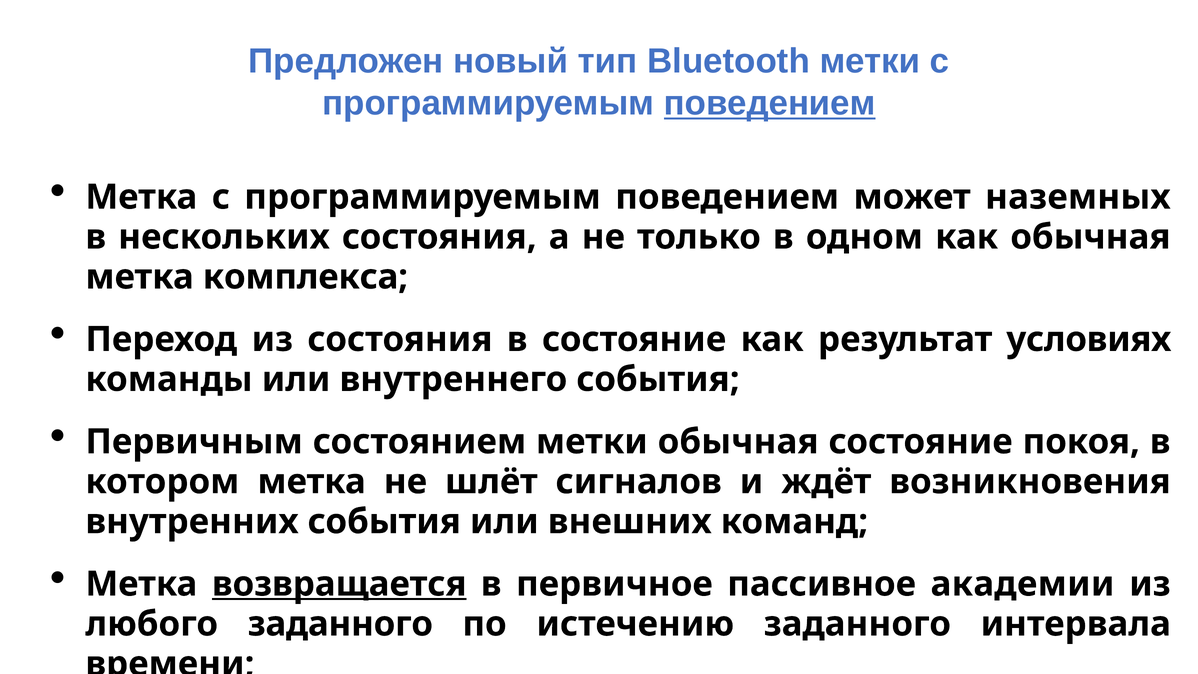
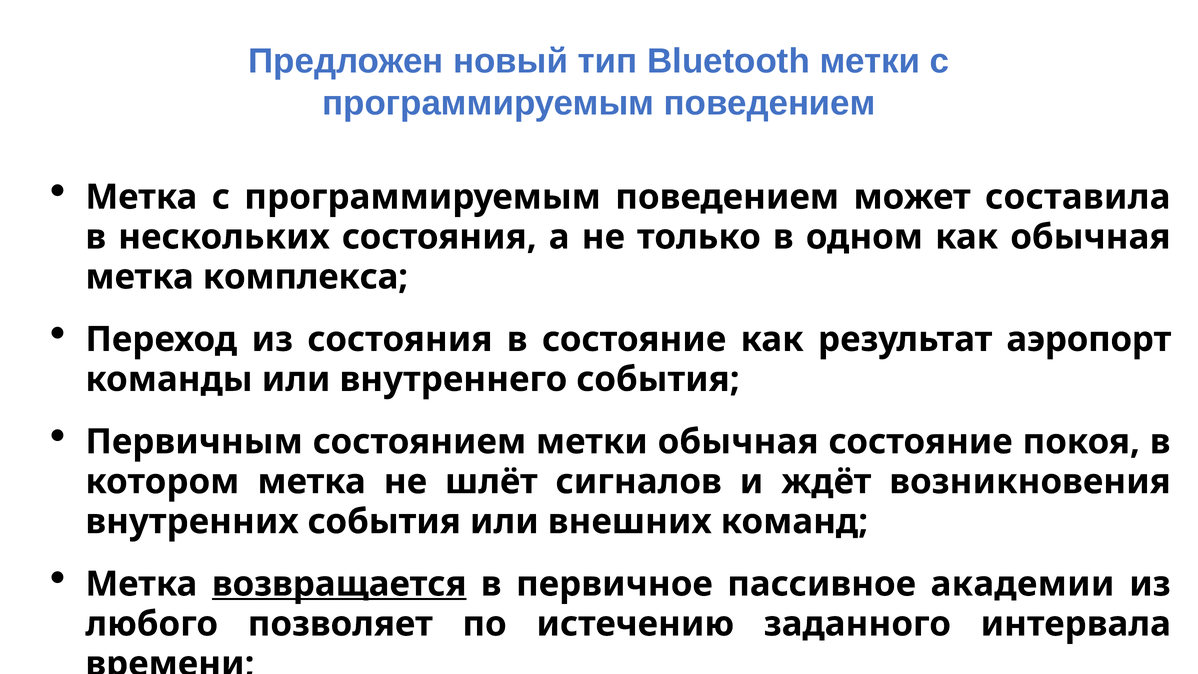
поведением at (770, 103) underline: present -> none
наземных: наземных -> составила
условиях: условиях -> аэропорт
любого заданного: заданного -> позволяет
